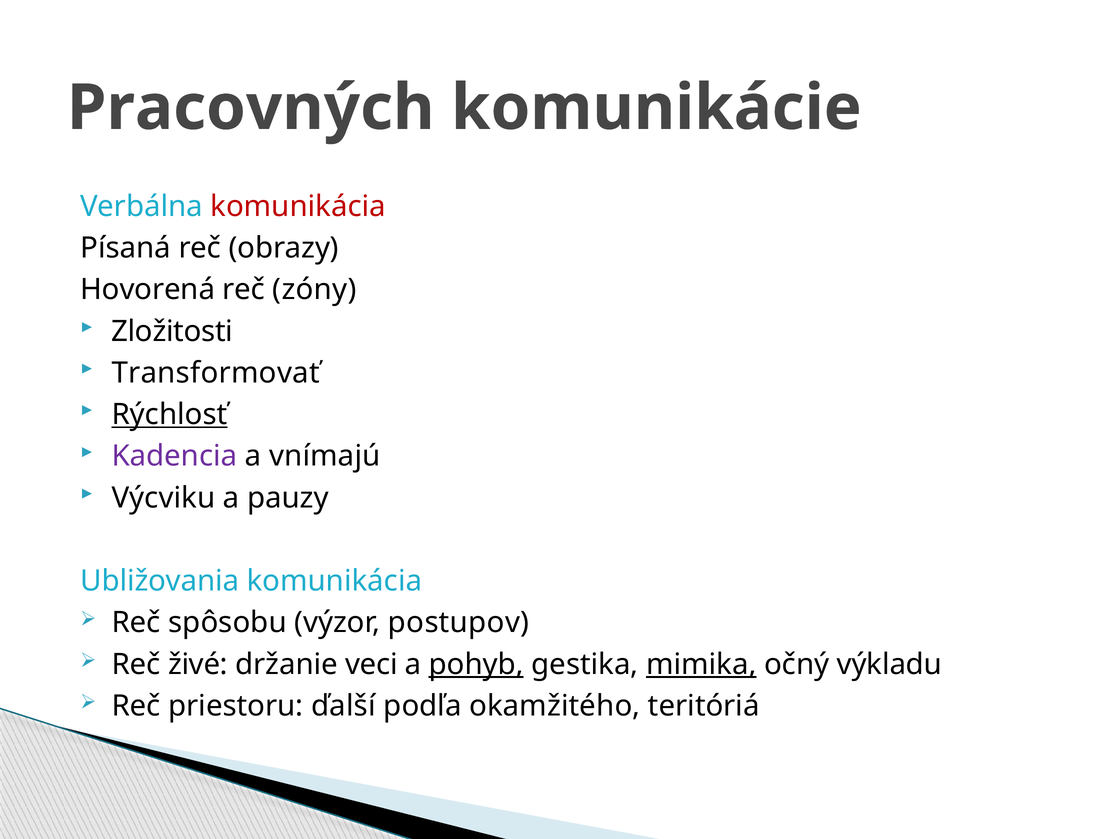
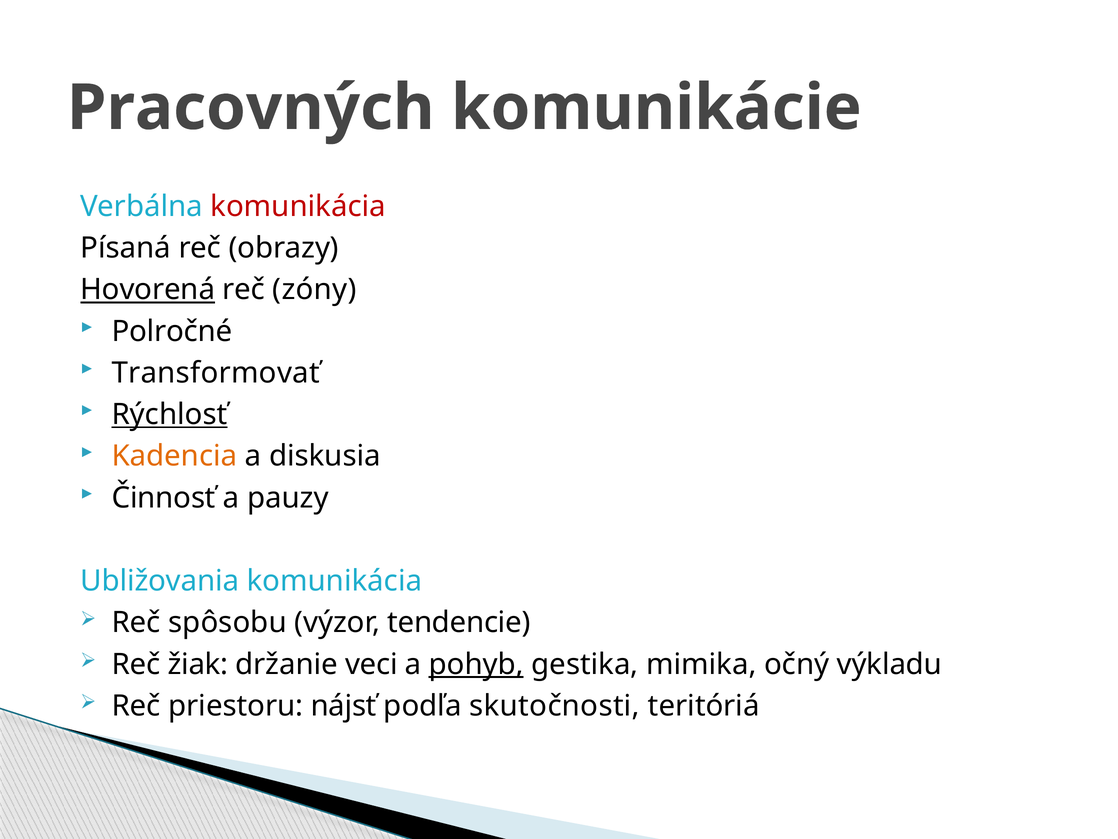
Hovorená underline: none -> present
Zložitosti: Zložitosti -> Polročné
Kadencia colour: purple -> orange
vnímajú: vnímajú -> diskusia
Výcviku: Výcviku -> Činnosť
postupov: postupov -> tendencie
živé: živé -> žiak
mimika underline: present -> none
ďalší: ďalší -> nájsť
okamžitého: okamžitého -> skutočnosti
